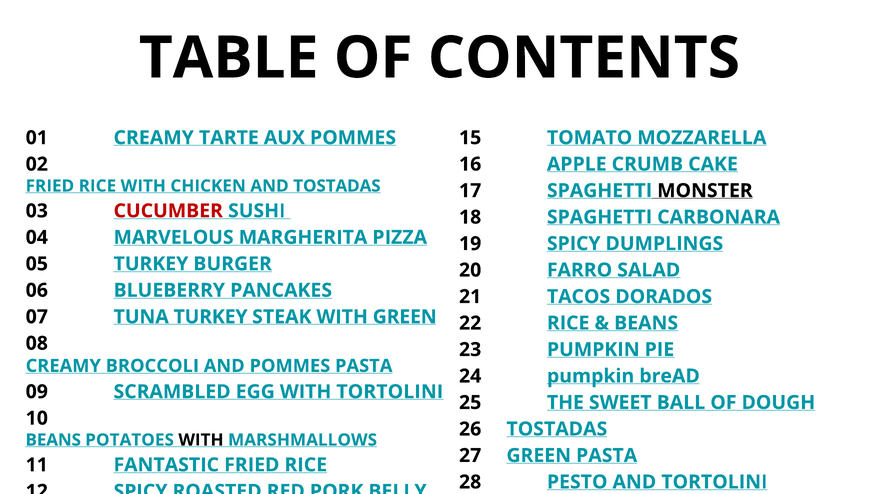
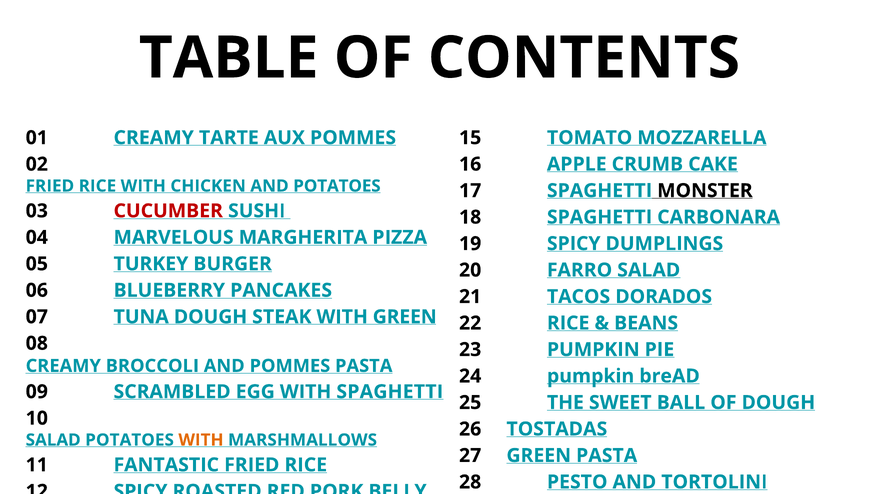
AND TOSTADAS: TOSTADAS -> POTATOES
TUNA TURKEY: TURKEY -> DOUGH
WITH TORTOLINI: TORTOLINI -> SPAGHETTI
BEANS at (53, 440): BEANS -> SALAD
WITH at (201, 440) colour: black -> orange
